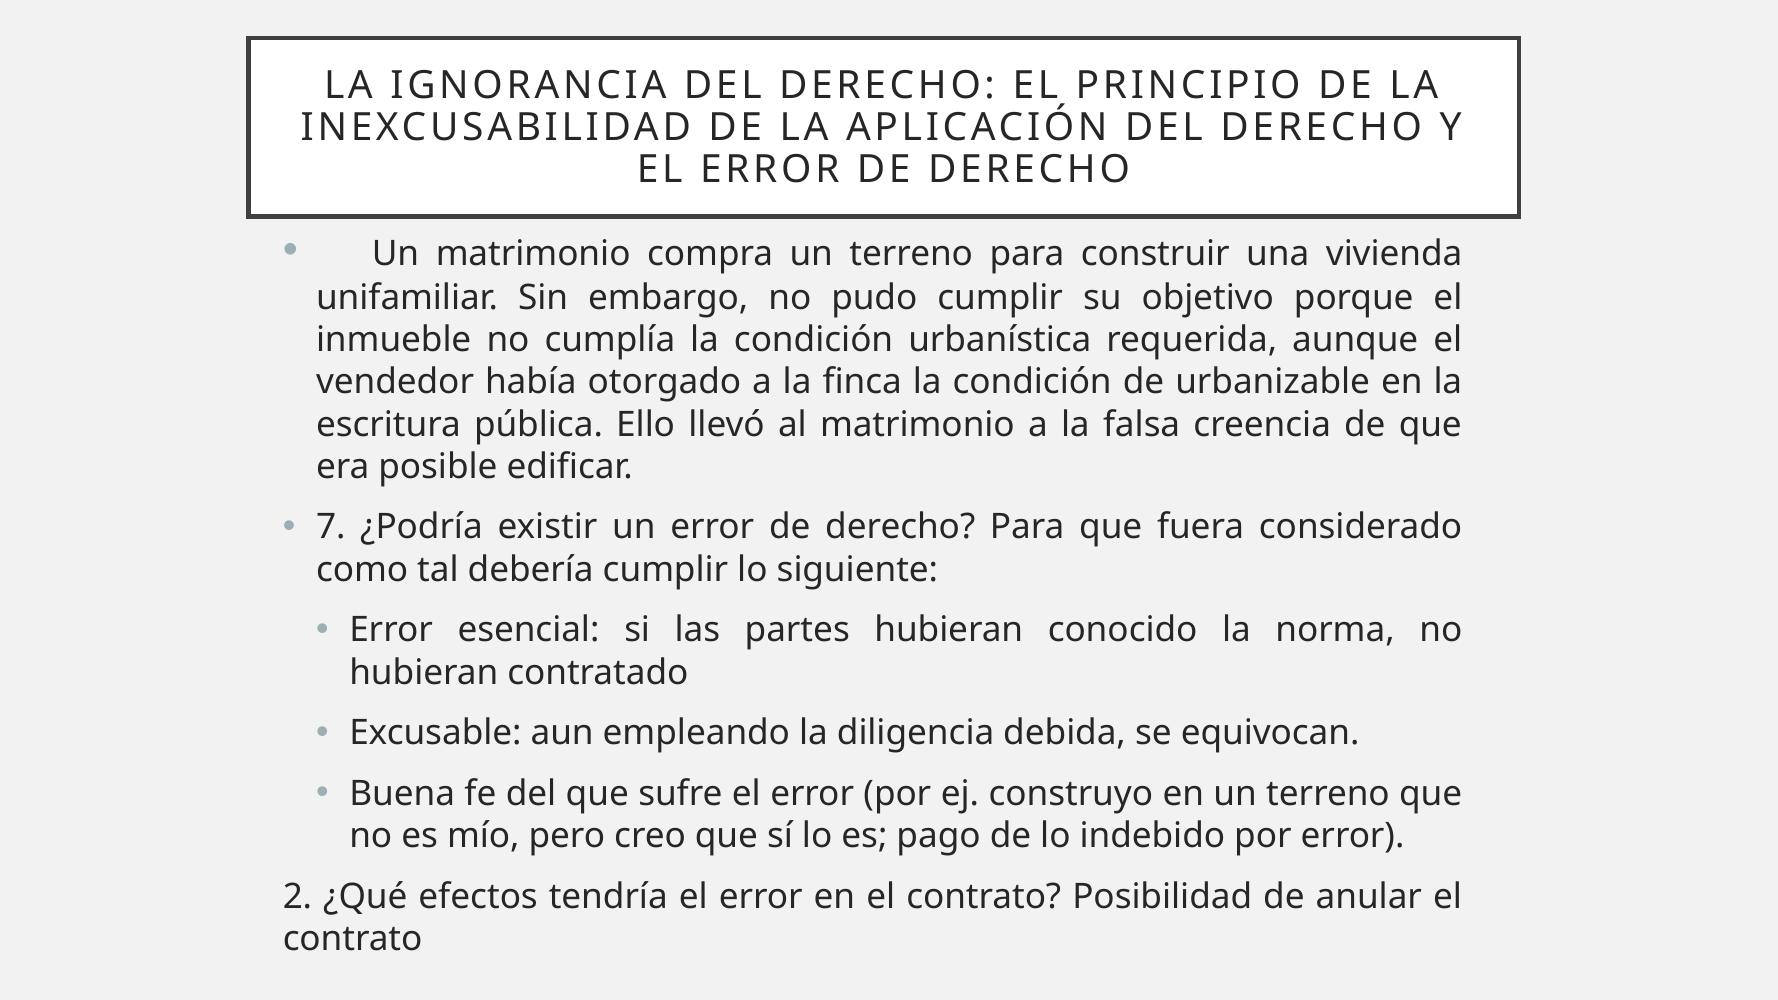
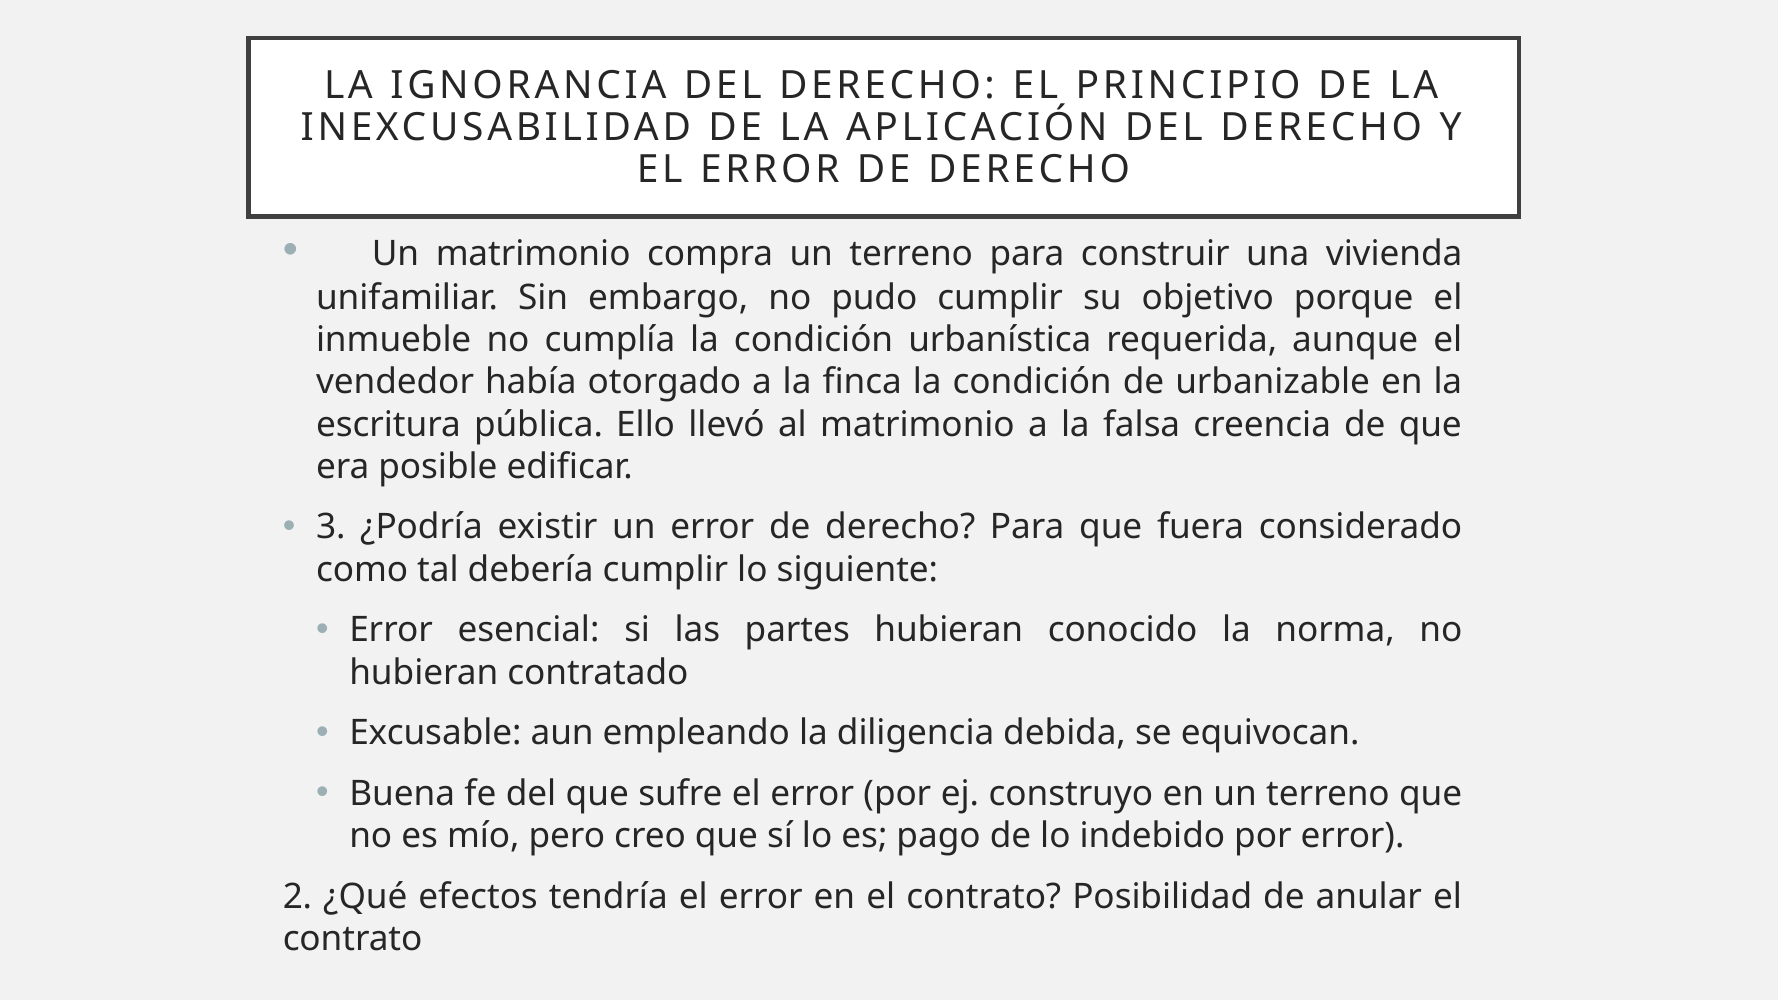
7: 7 -> 3
